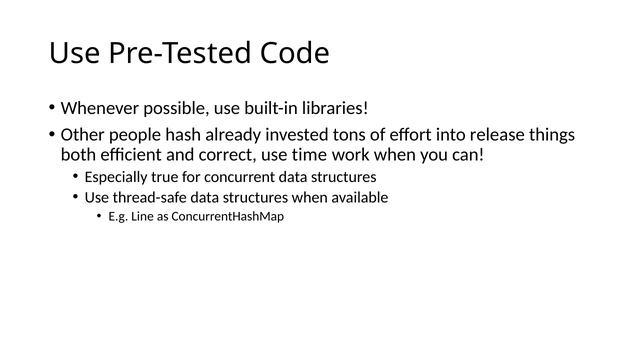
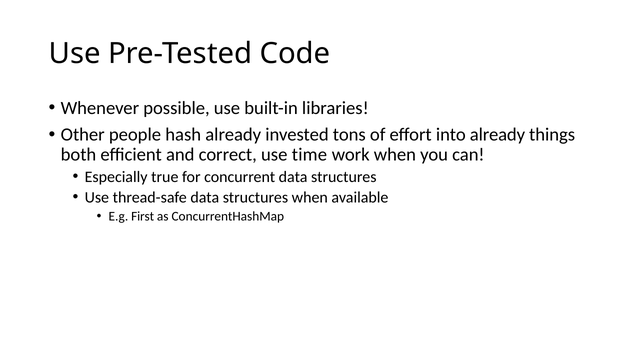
into release: release -> already
Line: Line -> First
